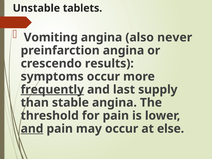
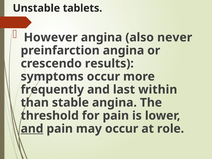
Vomiting: Vomiting -> However
frequently underline: present -> none
supply: supply -> within
else: else -> role
